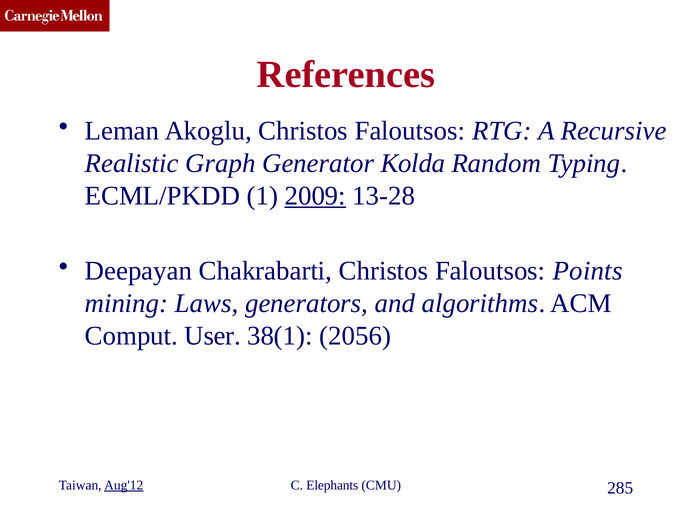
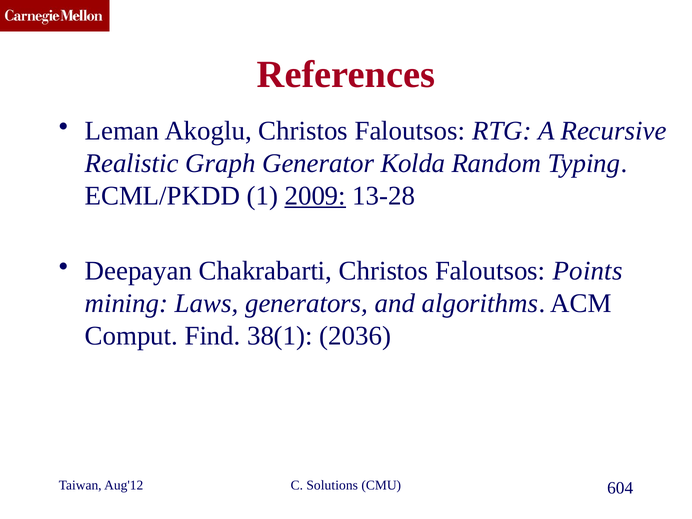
User: User -> Find
2056: 2056 -> 2036
Aug'12 underline: present -> none
Elephants: Elephants -> Solutions
285: 285 -> 604
